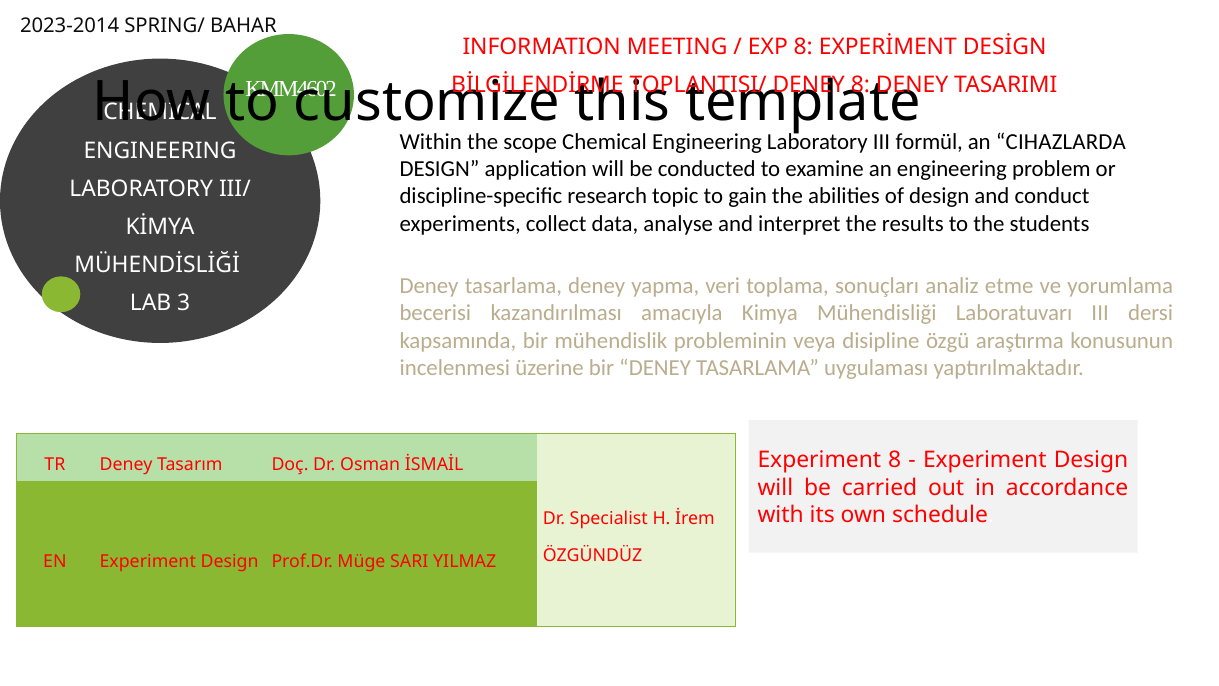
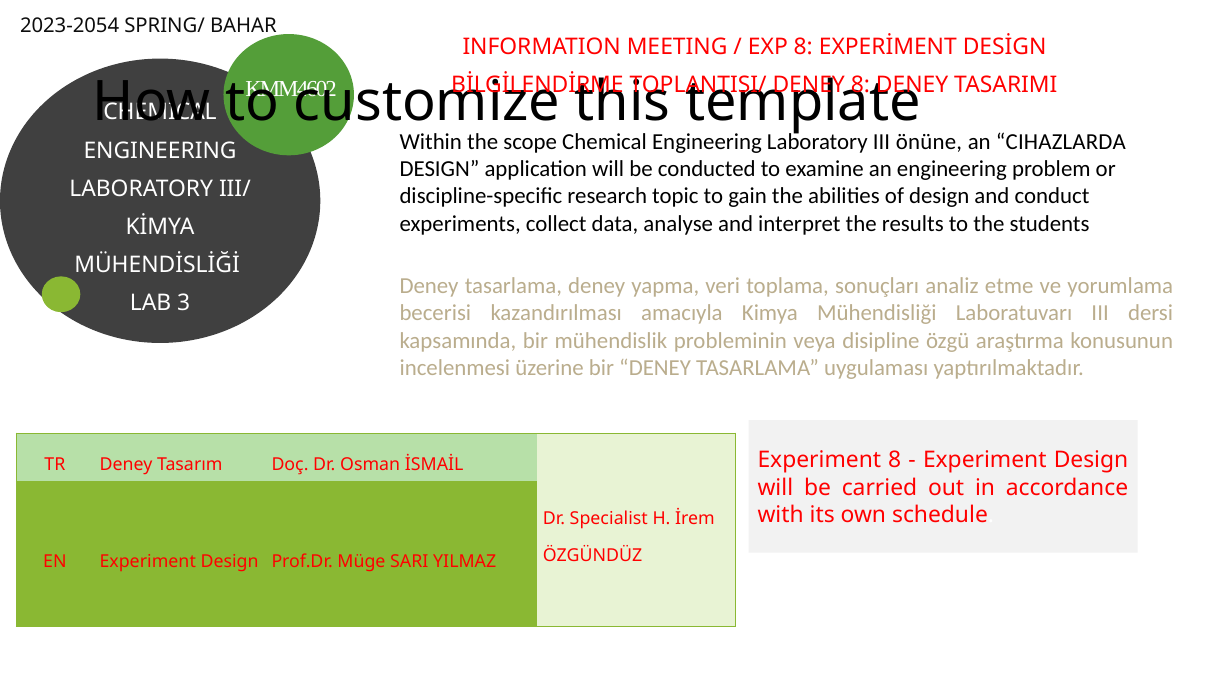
2023-2014: 2023-2014 -> 2023-2054
formül: formül -> önüne
